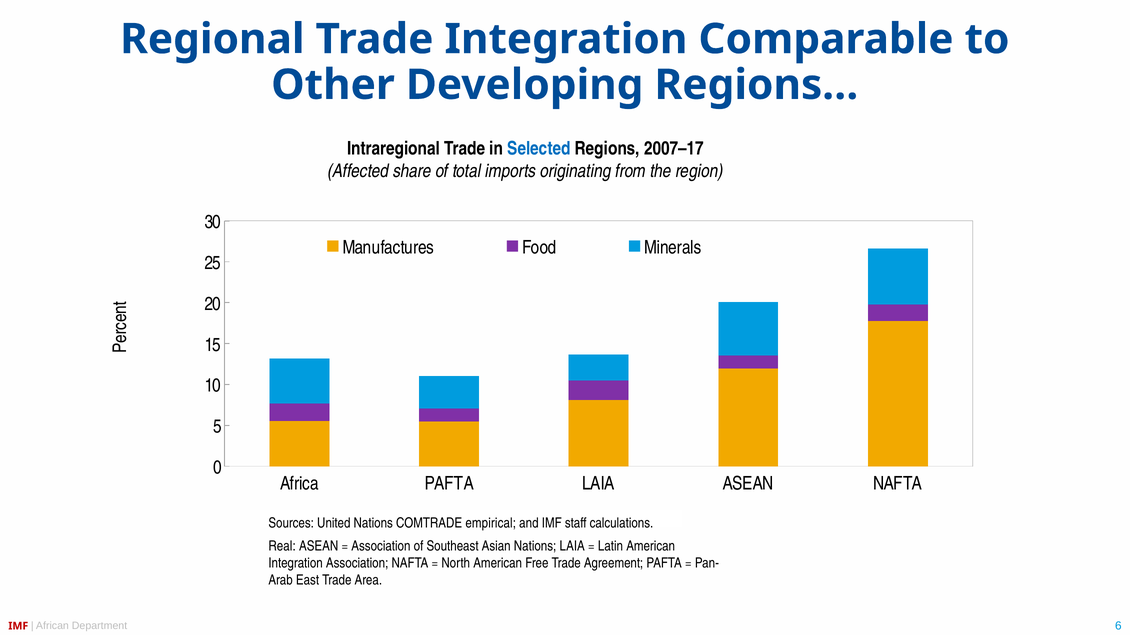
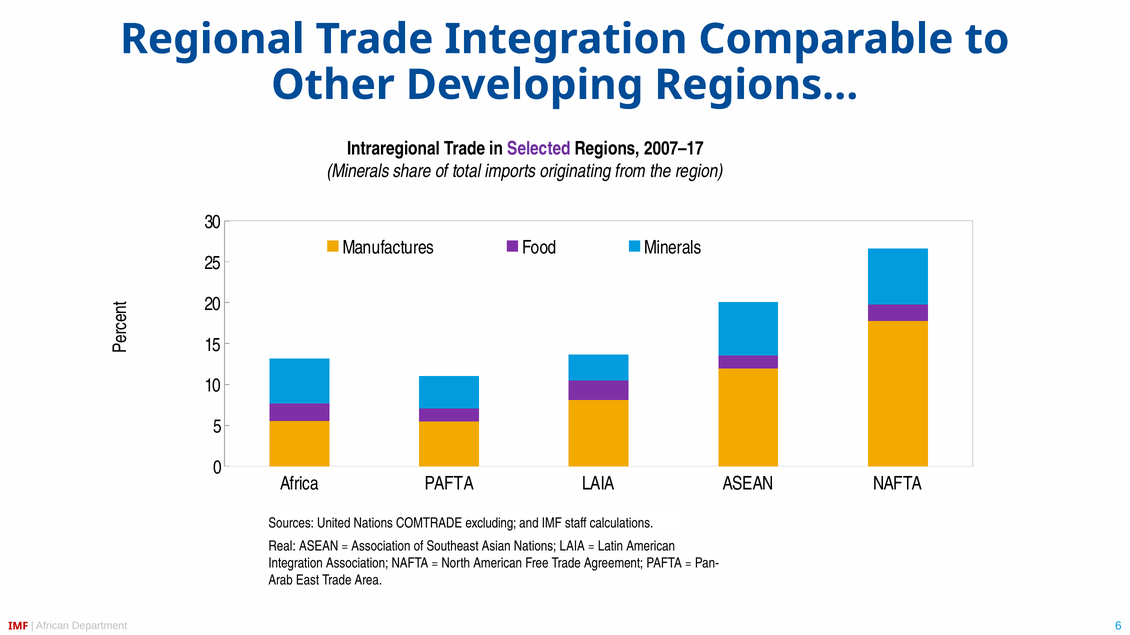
Selected colour: blue -> purple
Affected at (358, 171): Affected -> Minerals
empirical: empirical -> excluding
